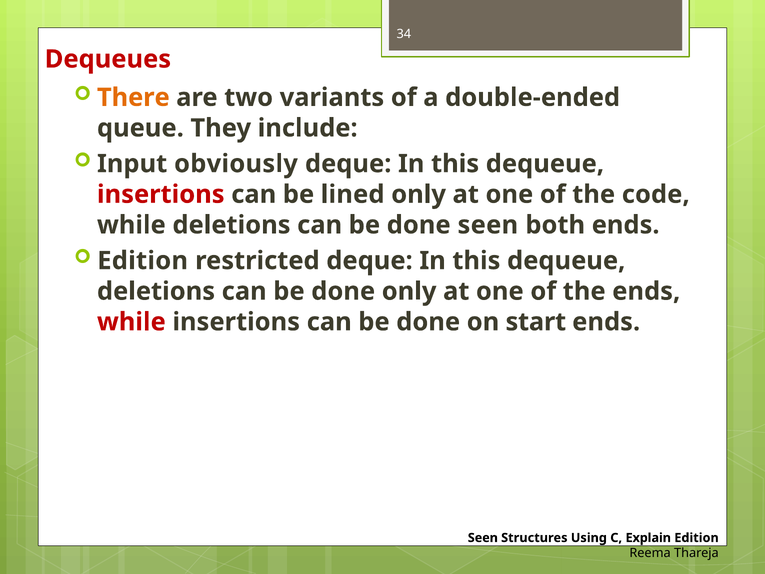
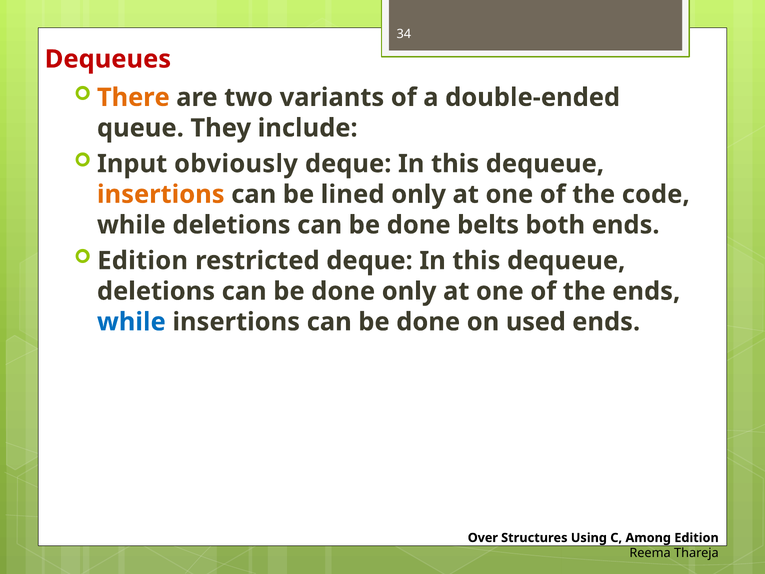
insertions at (161, 194) colour: red -> orange
done seen: seen -> belts
while at (131, 322) colour: red -> blue
start: start -> used
Seen at (483, 538): Seen -> Over
Explain: Explain -> Among
